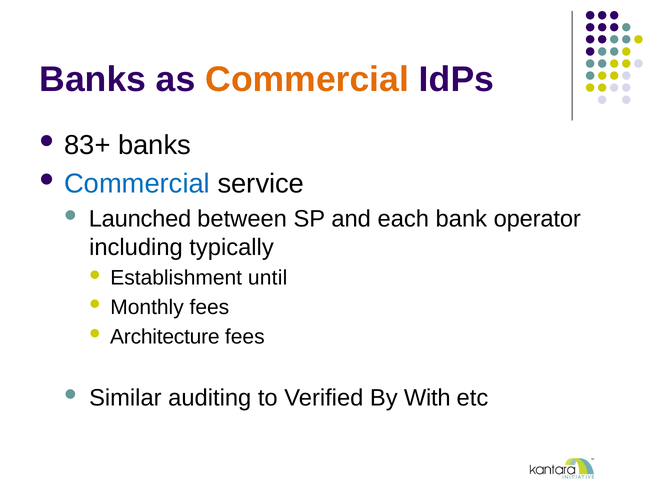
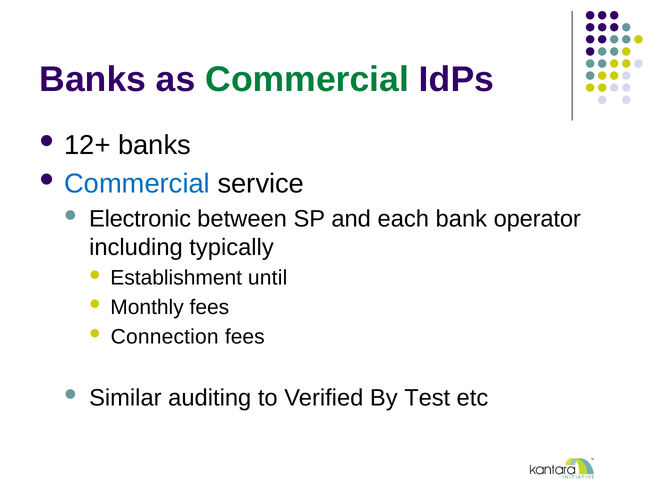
Commercial at (307, 80) colour: orange -> green
83+: 83+ -> 12+
Launched: Launched -> Electronic
Architecture: Architecture -> Connection
With: With -> Test
